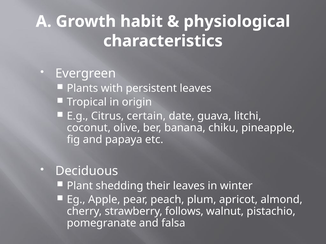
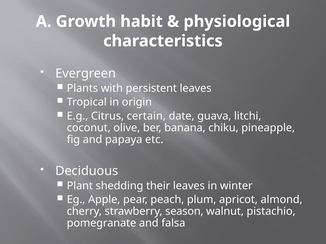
follows: follows -> season
